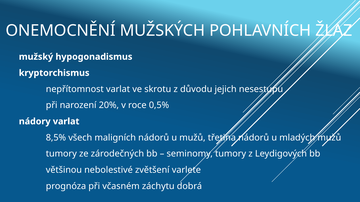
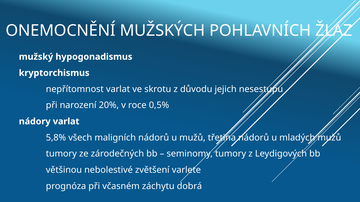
8,5%: 8,5% -> 5,8%
